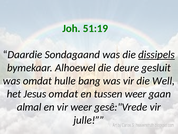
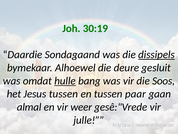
51:19: 51:19 -> 30:19
hulle underline: none -> present
Well: Well -> Soos
Jesus omdat: omdat -> tussen
tussen weer: weer -> paar
